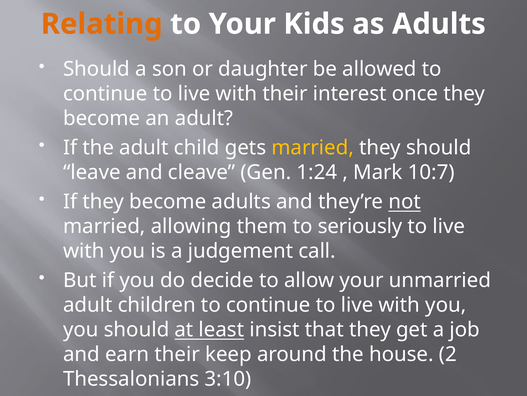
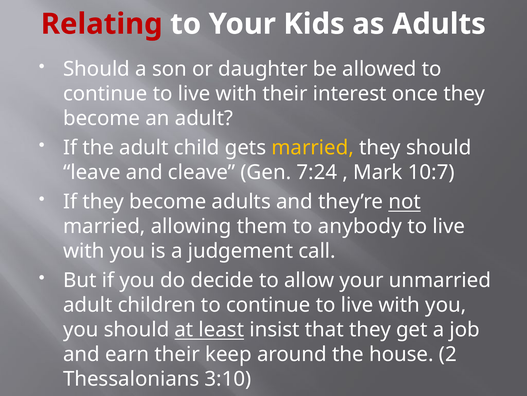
Relating colour: orange -> red
1:24: 1:24 -> 7:24
seriously: seriously -> anybody
